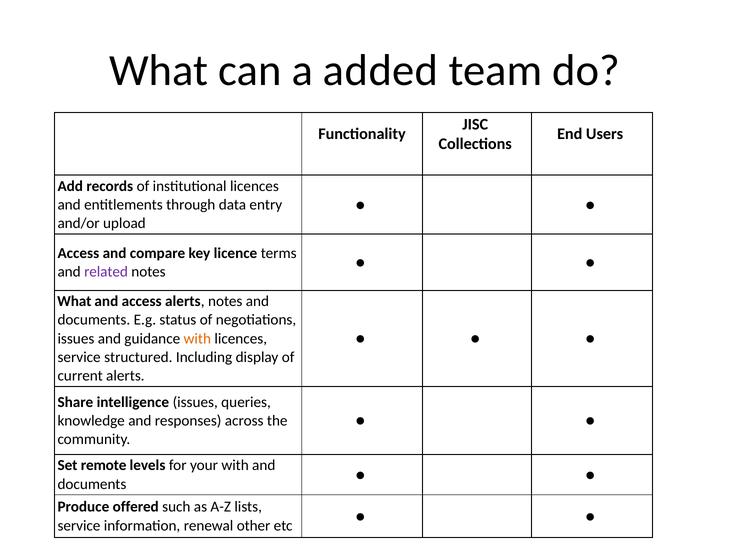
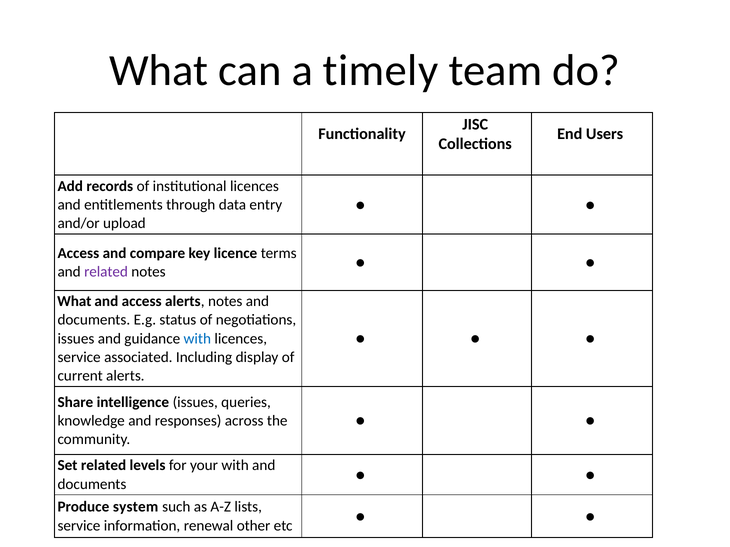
added: added -> timely
with at (197, 339) colour: orange -> blue
structured: structured -> associated
Set remote: remote -> related
offered: offered -> system
